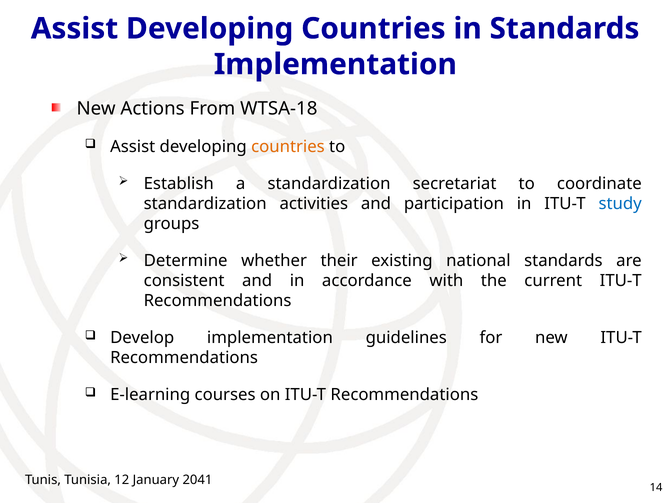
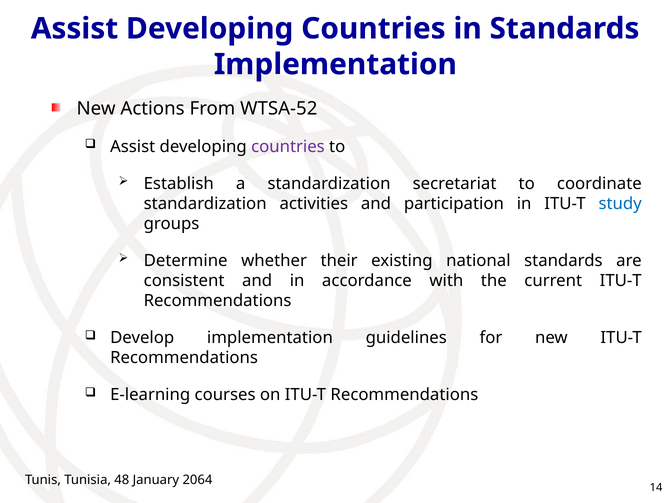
WTSA-18: WTSA-18 -> WTSA-52
countries at (288, 147) colour: orange -> purple
12: 12 -> 48
2041: 2041 -> 2064
